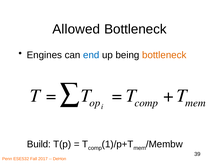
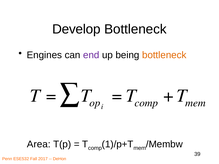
Allowed: Allowed -> Develop
end colour: blue -> purple
Build: Build -> Area
